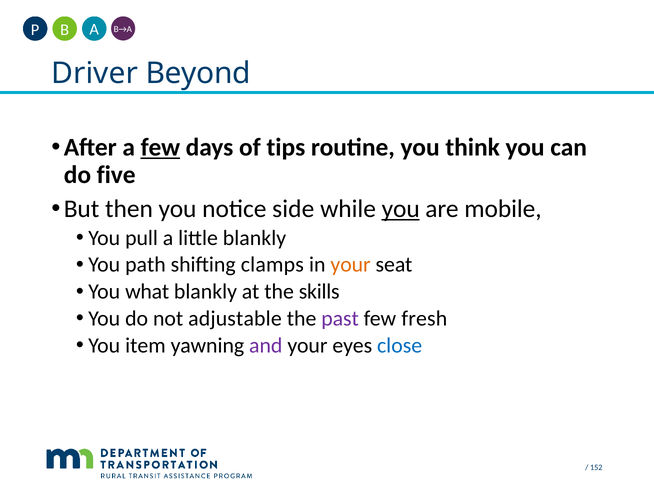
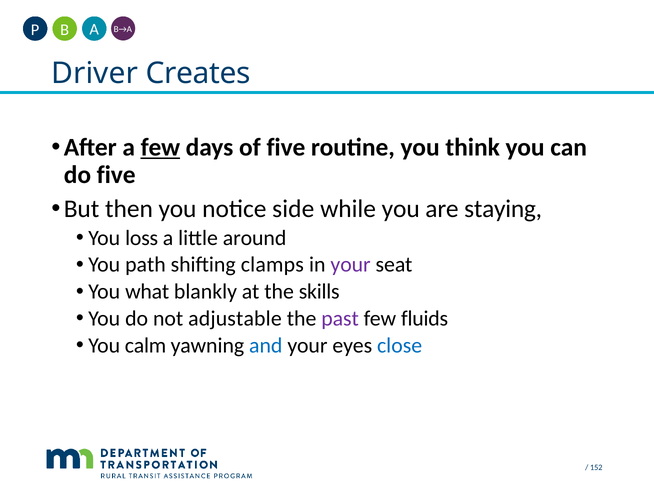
Beyond: Beyond -> Creates
of tips: tips -> five
you at (401, 209) underline: present -> none
mobile: mobile -> staying
pull: pull -> loss
little blankly: blankly -> around
your at (351, 265) colour: orange -> purple
fresh: fresh -> fluids
item: item -> calm
and colour: purple -> blue
